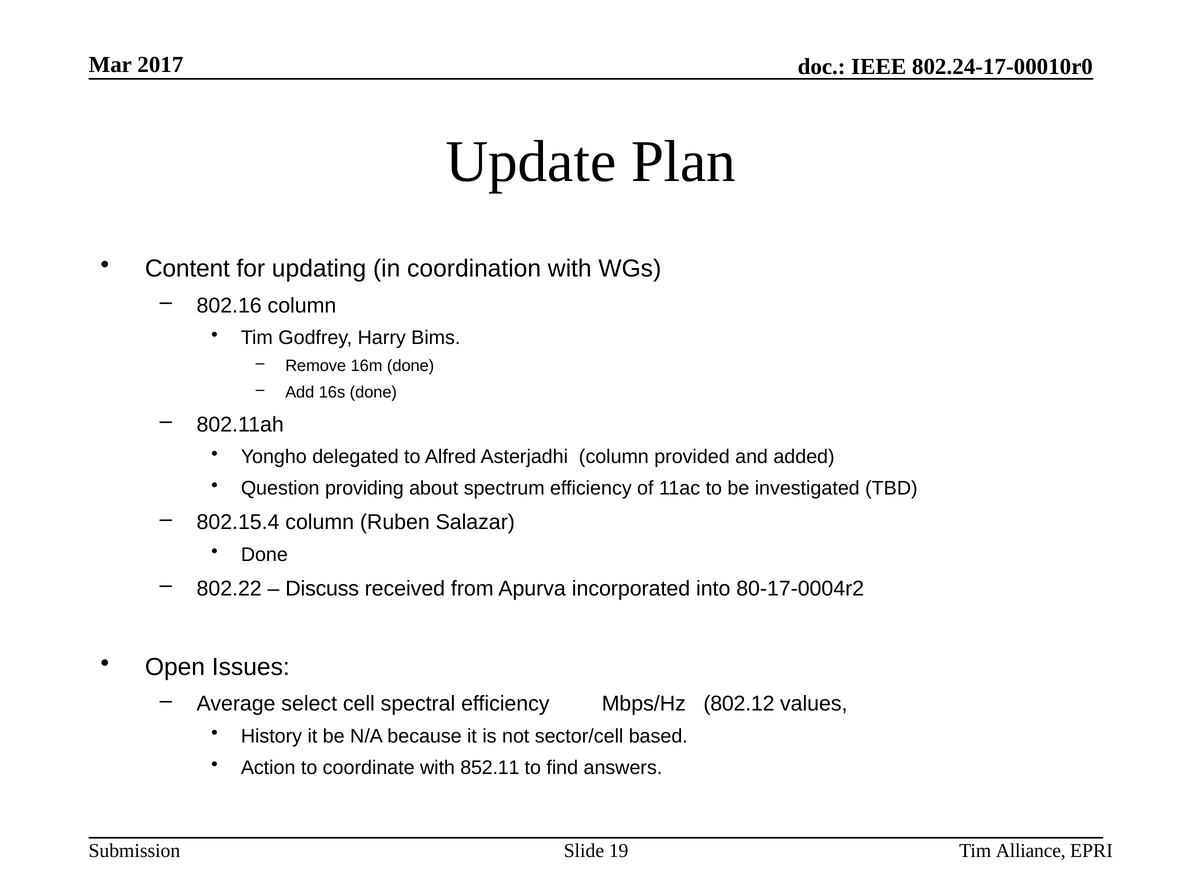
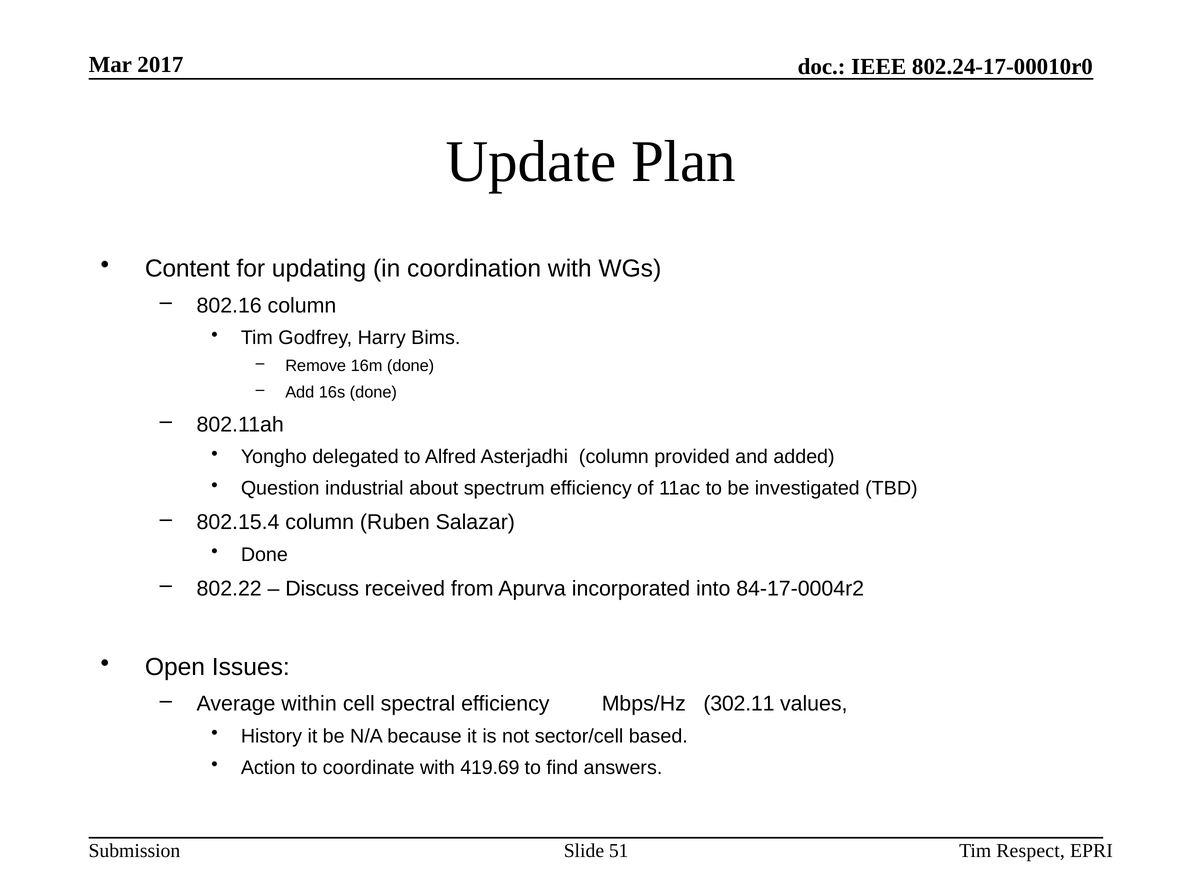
providing: providing -> industrial
80-17-0004r2: 80-17-0004r2 -> 84-17-0004r2
select: select -> within
802.12: 802.12 -> 302.11
852.11: 852.11 -> 419.69
19: 19 -> 51
Alliance: Alliance -> Respect
